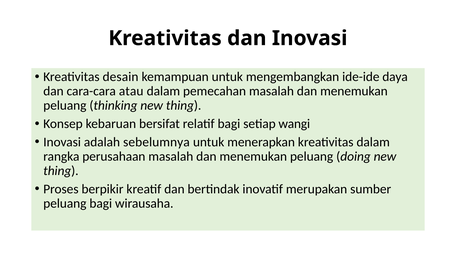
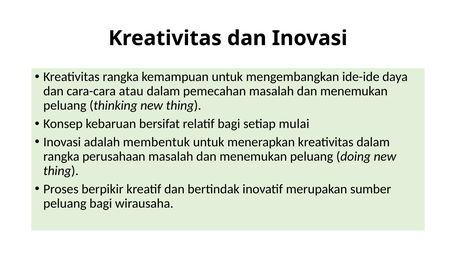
Kreativitas desain: desain -> rangka
wangi: wangi -> mulai
sebelumnya: sebelumnya -> membentuk
